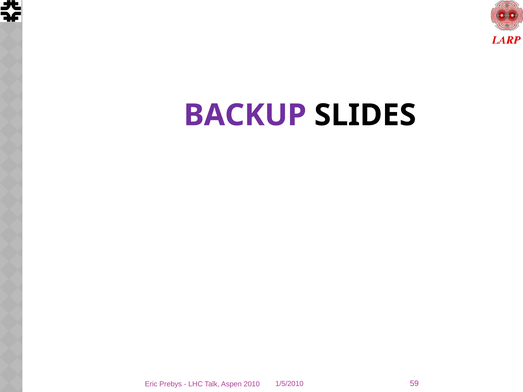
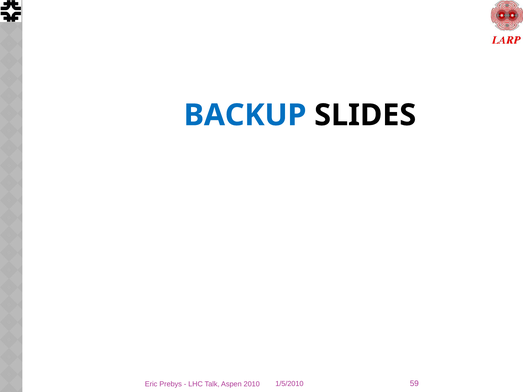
BACKUP colour: purple -> blue
